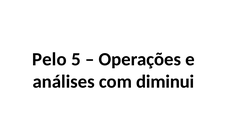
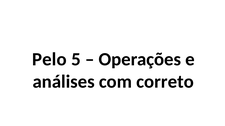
diminui: diminui -> correto
